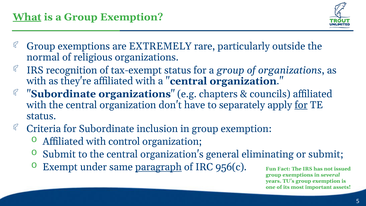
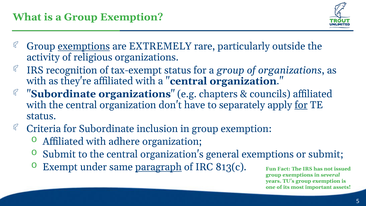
What underline: present -> none
exemptions at (84, 46) underline: none -> present
normal: normal -> activity
control: control -> adhere
general eliminating: eliminating -> exemptions
956(c: 956(c -> 813(c
